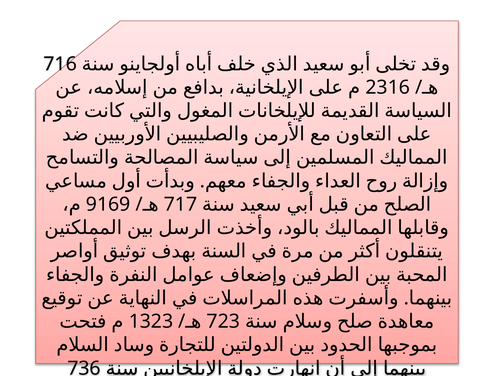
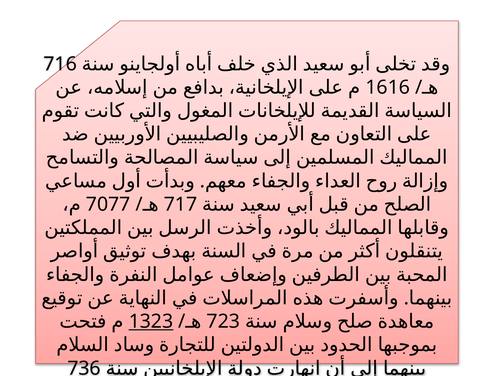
2316: 2316 -> 1616
9169: 9169 -> 7077
1323 underline: none -> present
